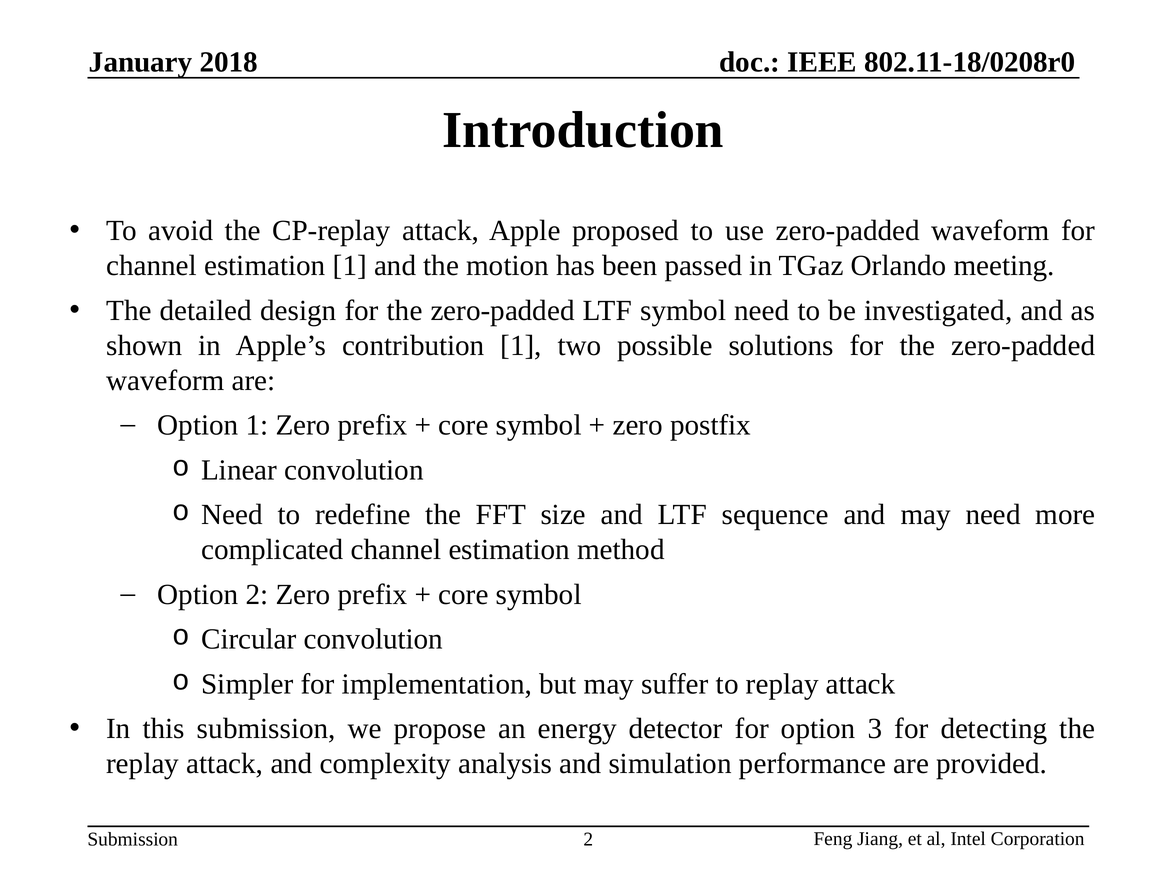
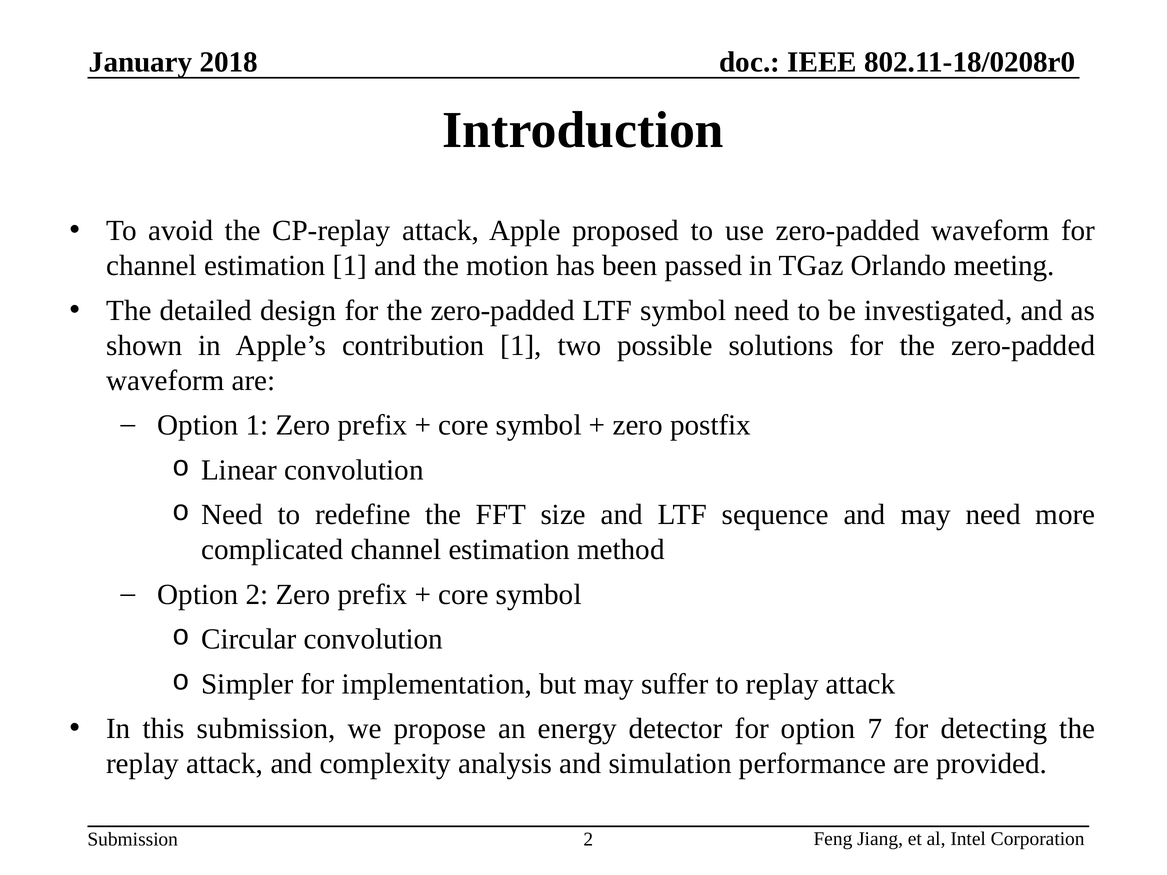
3: 3 -> 7
